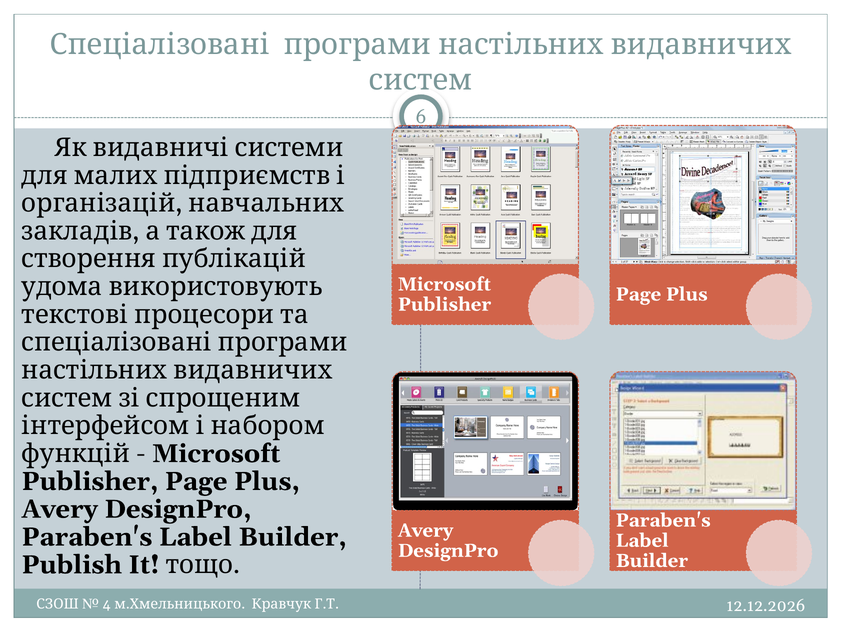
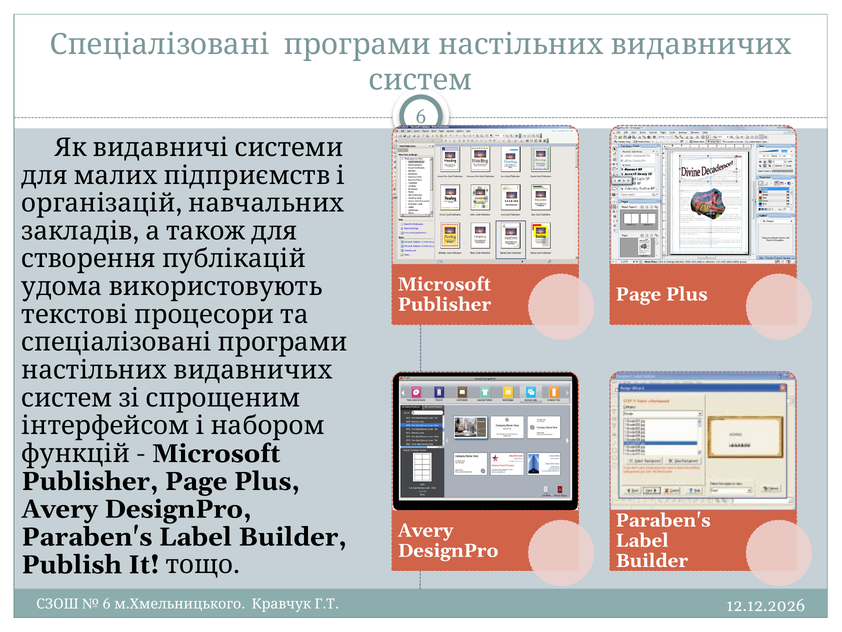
4 at (107, 604): 4 -> 6
